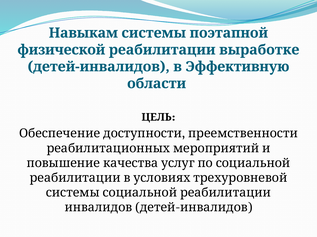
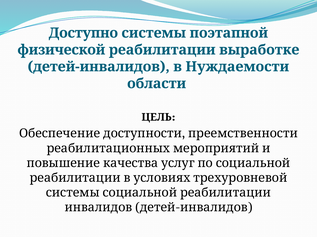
Навыкам: Навыкам -> Доступно
Эффективную: Эффективную -> Нуждаемости
